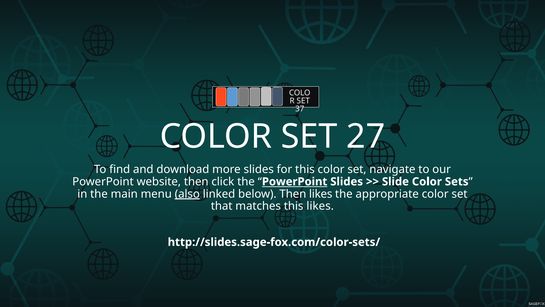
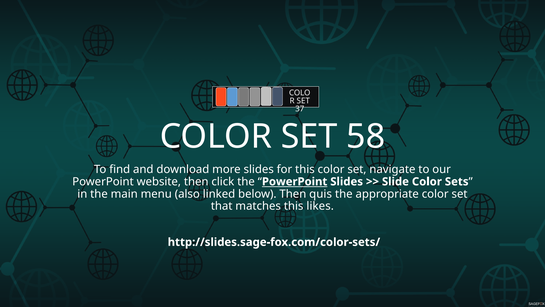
27: 27 -> 58
also underline: present -> none
Then likes: likes -> quis
